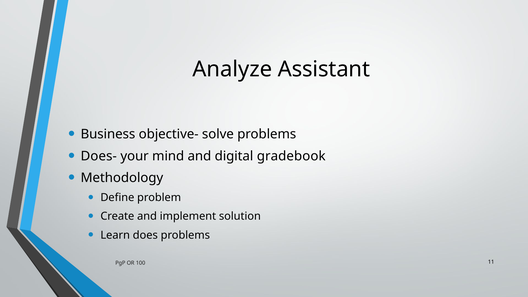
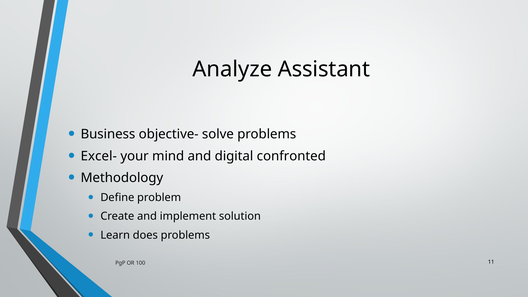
Does-: Does- -> Excel-
gradebook: gradebook -> confronted
